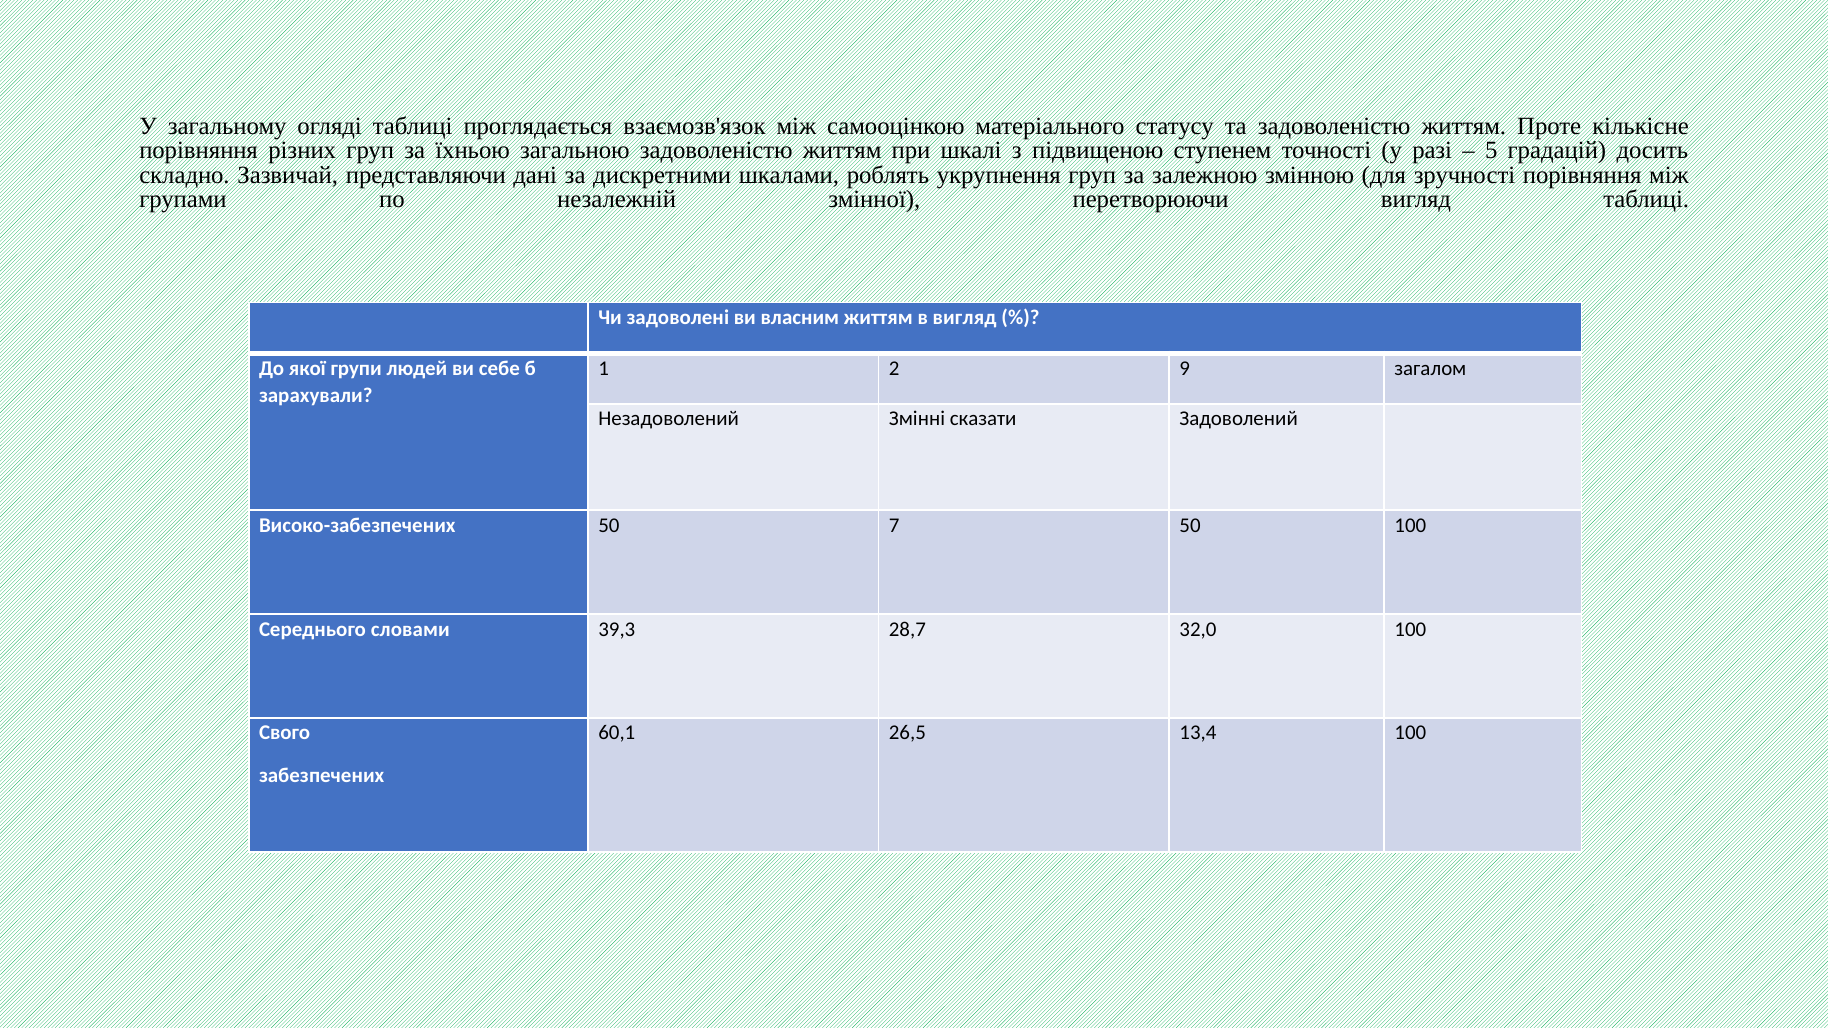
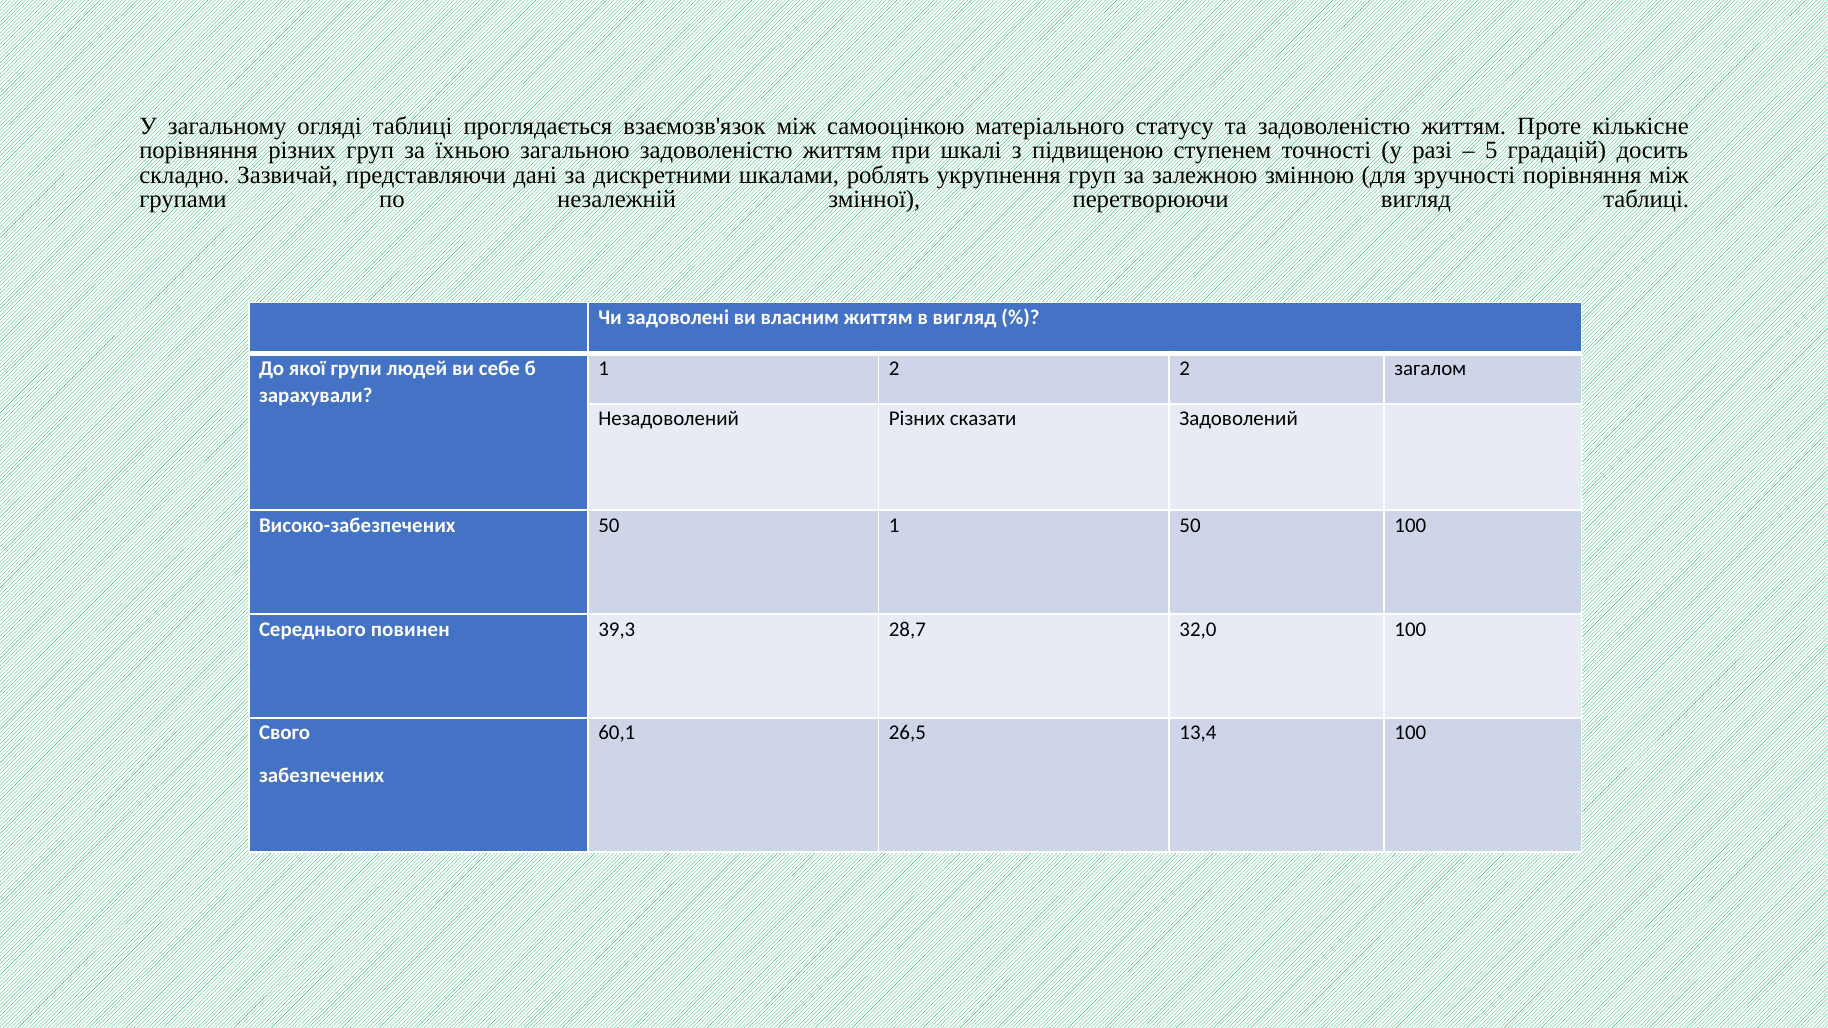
2 9: 9 -> 2
Незадоволений Змінні: Змінні -> Різних
50 7: 7 -> 1
словами: словами -> повинен
